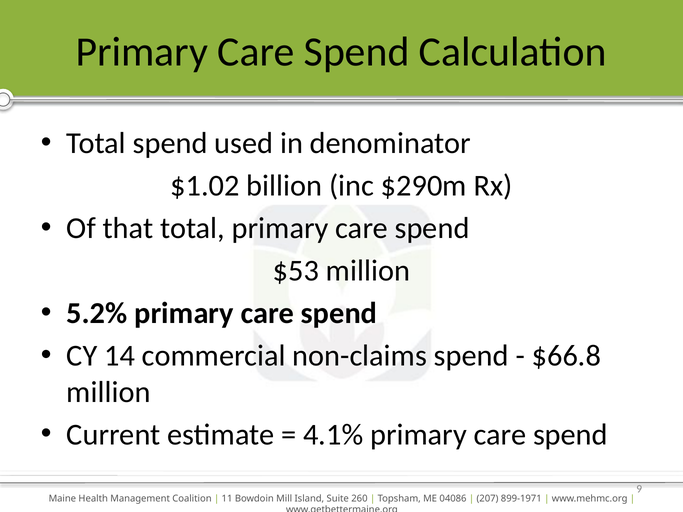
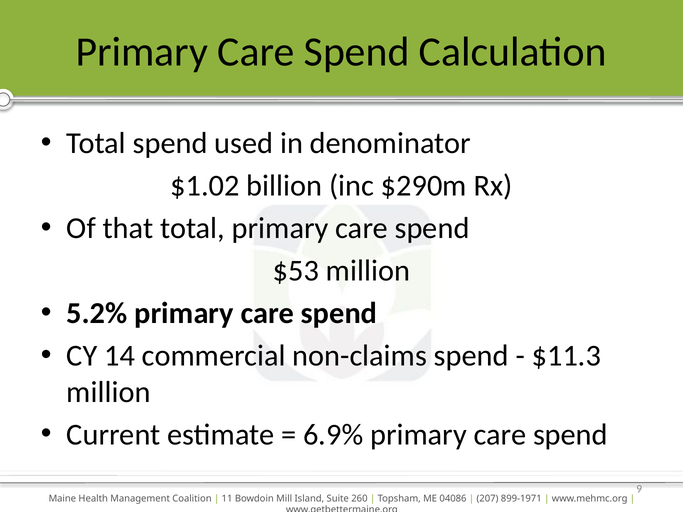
$66.8: $66.8 -> $11.3
4.1%: 4.1% -> 6.9%
